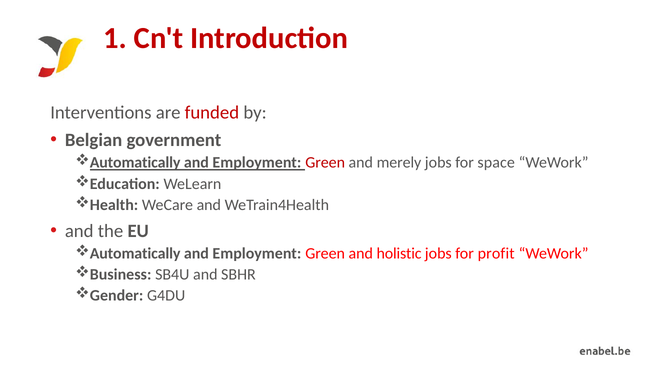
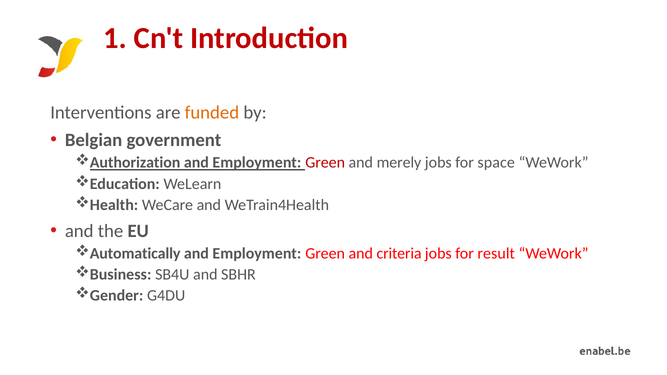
funded colour: red -> orange
Automatically at (135, 163): Automatically -> Authorization
holistic: holistic -> criteria
profit: profit -> result
